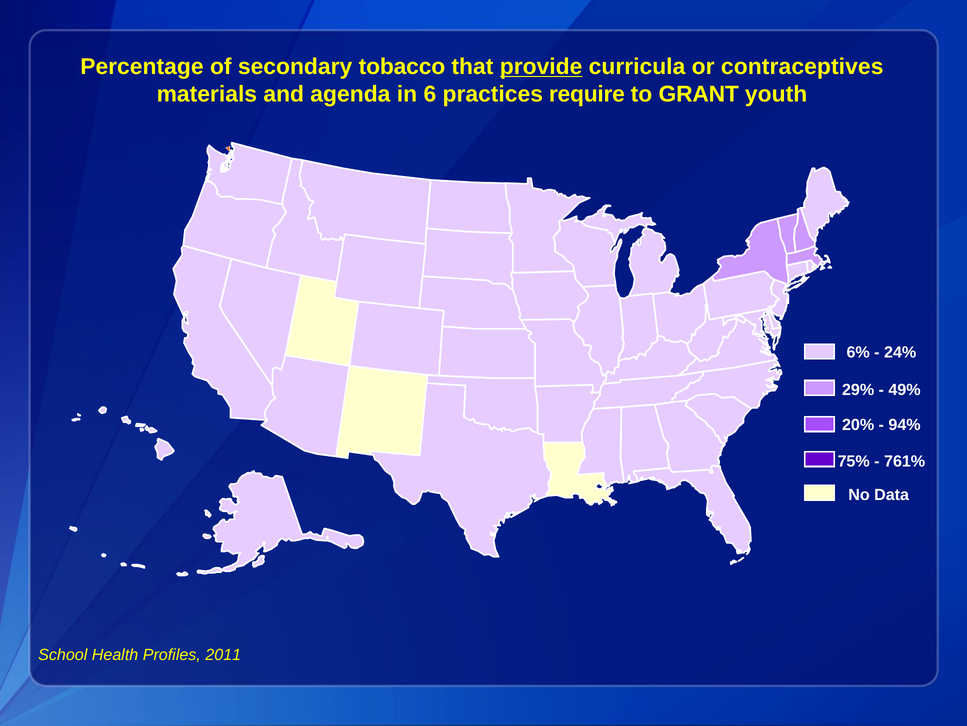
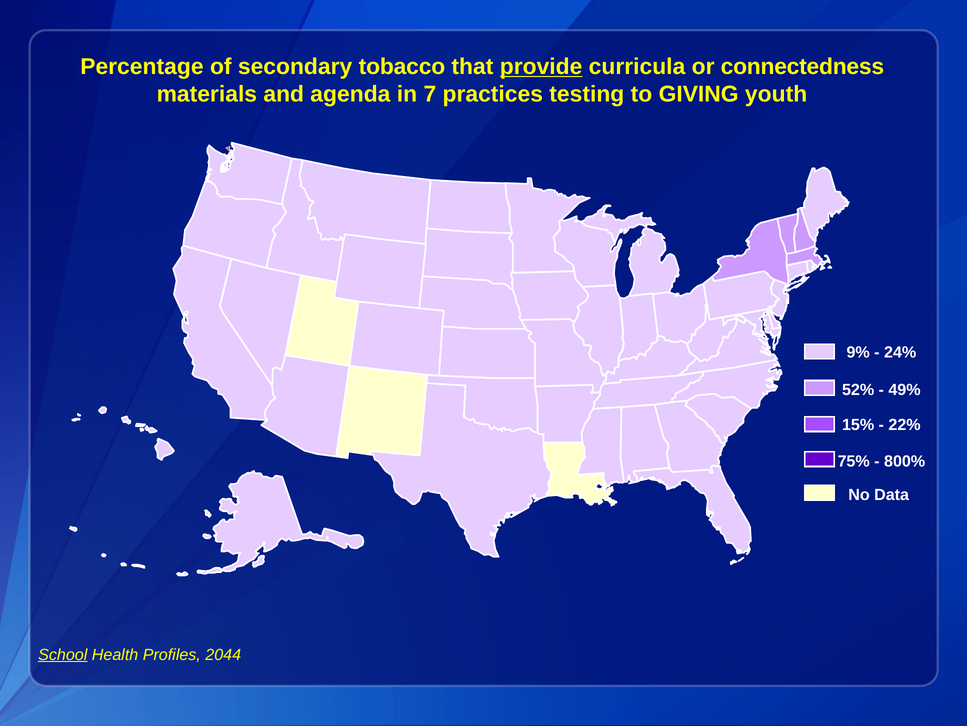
contraceptives: contraceptives -> connectedness
6: 6 -> 7
require: require -> testing
GRANT: GRANT -> GIVING
6%: 6% -> 9%
29%: 29% -> 52%
20%: 20% -> 15%
94%: 94% -> 22%
761%: 761% -> 800%
School underline: none -> present
2011: 2011 -> 2044
